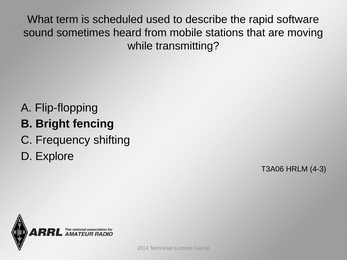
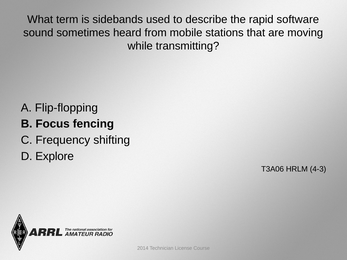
scheduled: scheduled -> sidebands
Bright: Bright -> Focus
